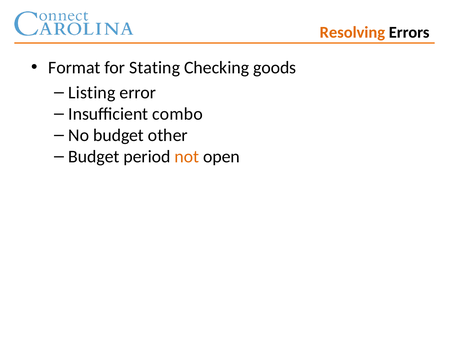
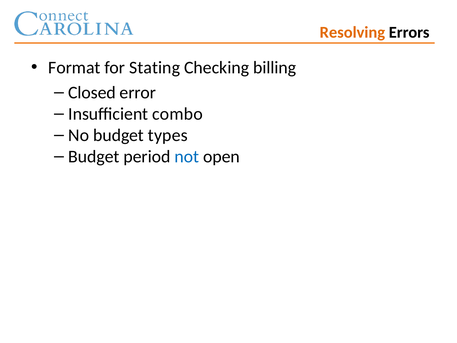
goods: goods -> billing
Listing: Listing -> Closed
other: other -> types
not colour: orange -> blue
